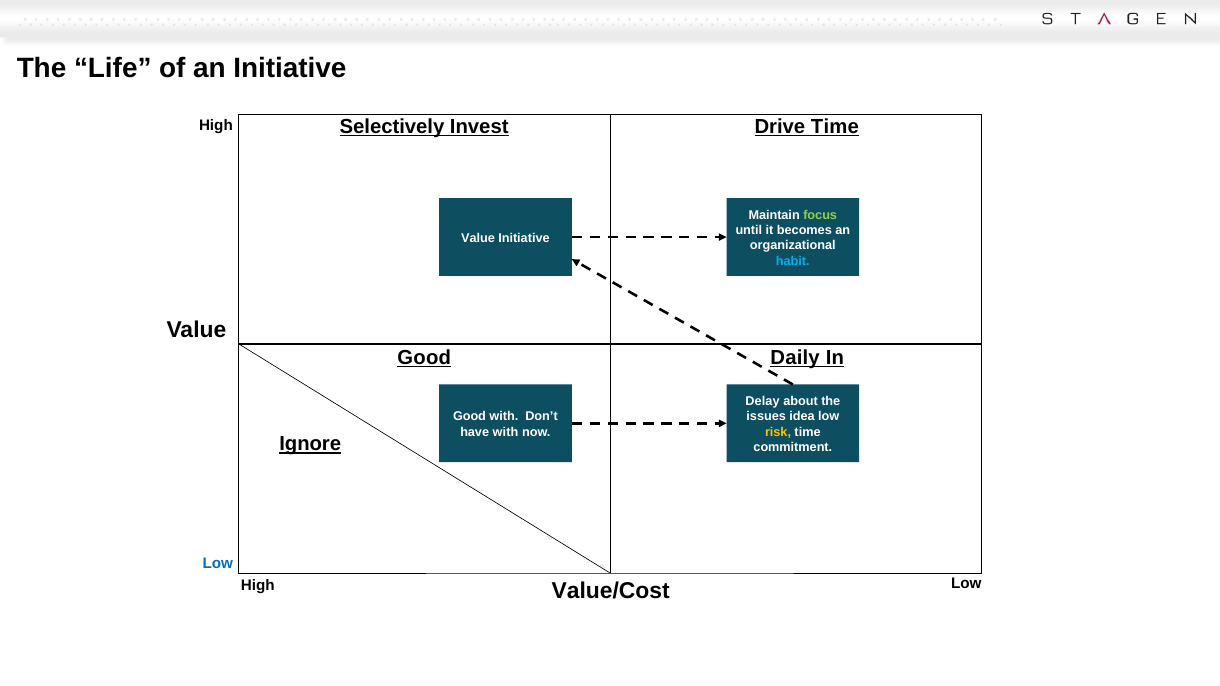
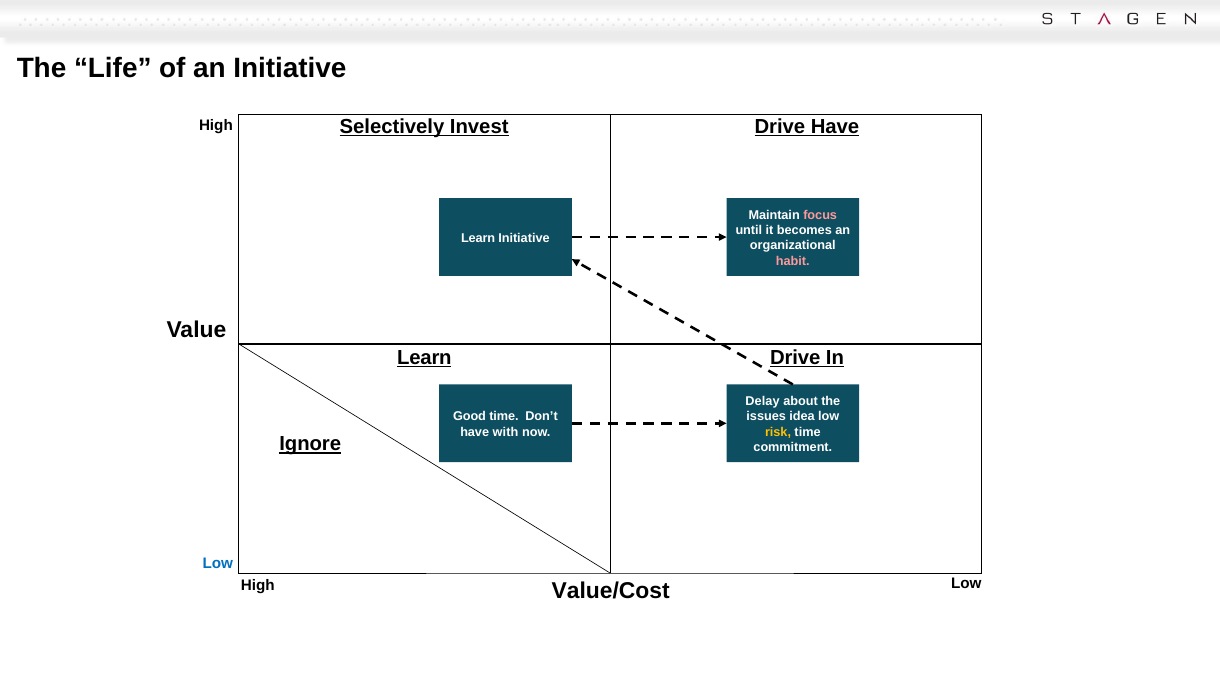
Drive Time: Time -> Have
focus colour: light green -> pink
Value at (478, 238): Value -> Learn
habit colour: light blue -> pink
Good at (424, 358): Good -> Learn
Daily at (795, 358): Daily -> Drive
Good with: with -> time
